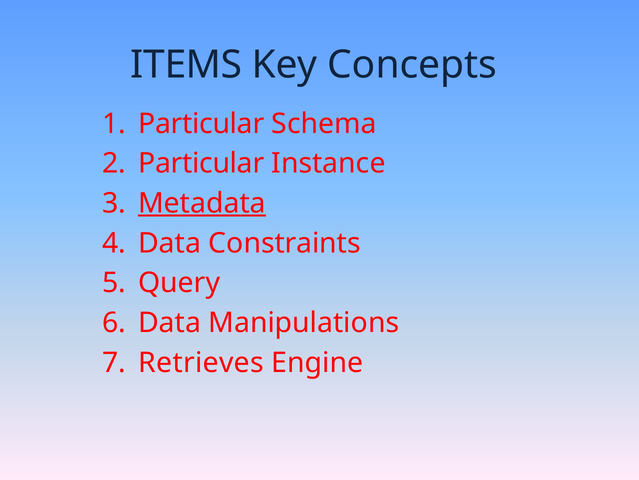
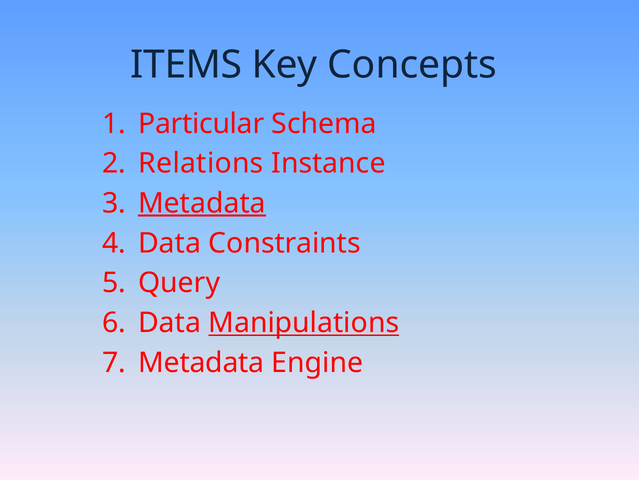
Particular at (201, 163): Particular -> Relations
Manipulations underline: none -> present
Retrieves at (201, 362): Retrieves -> Metadata
